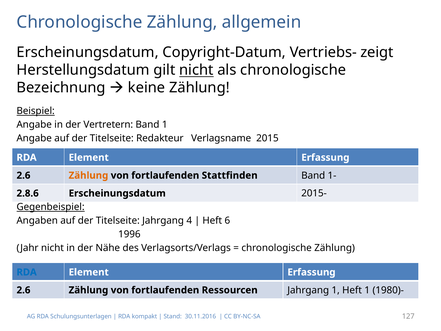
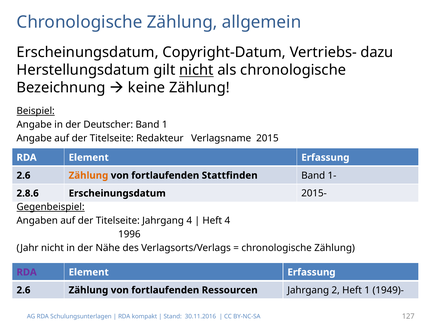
zeigt: zeigt -> dazu
Vertretern: Vertretern -> Deutscher
Heft 6: 6 -> 4
RDA at (27, 272) colour: blue -> purple
Jahrgang 1: 1 -> 2
1980)-: 1980)- -> 1949)-
